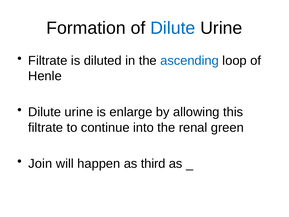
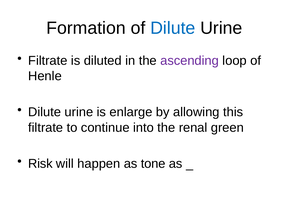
ascending colour: blue -> purple
Join: Join -> Risk
third: third -> tone
